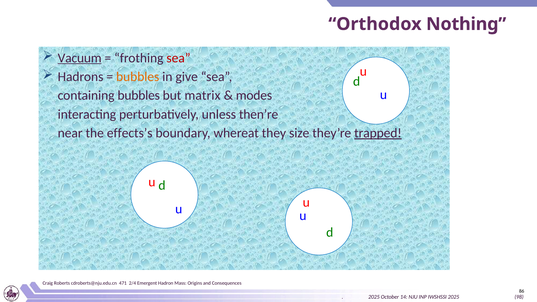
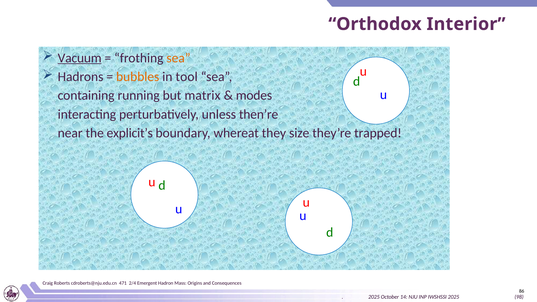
Nothing: Nothing -> Interior
sea at (178, 58) colour: red -> orange
give: give -> tool
containing bubbles: bubbles -> running
effects’s: effects’s -> explicit’s
trapped underline: present -> none
